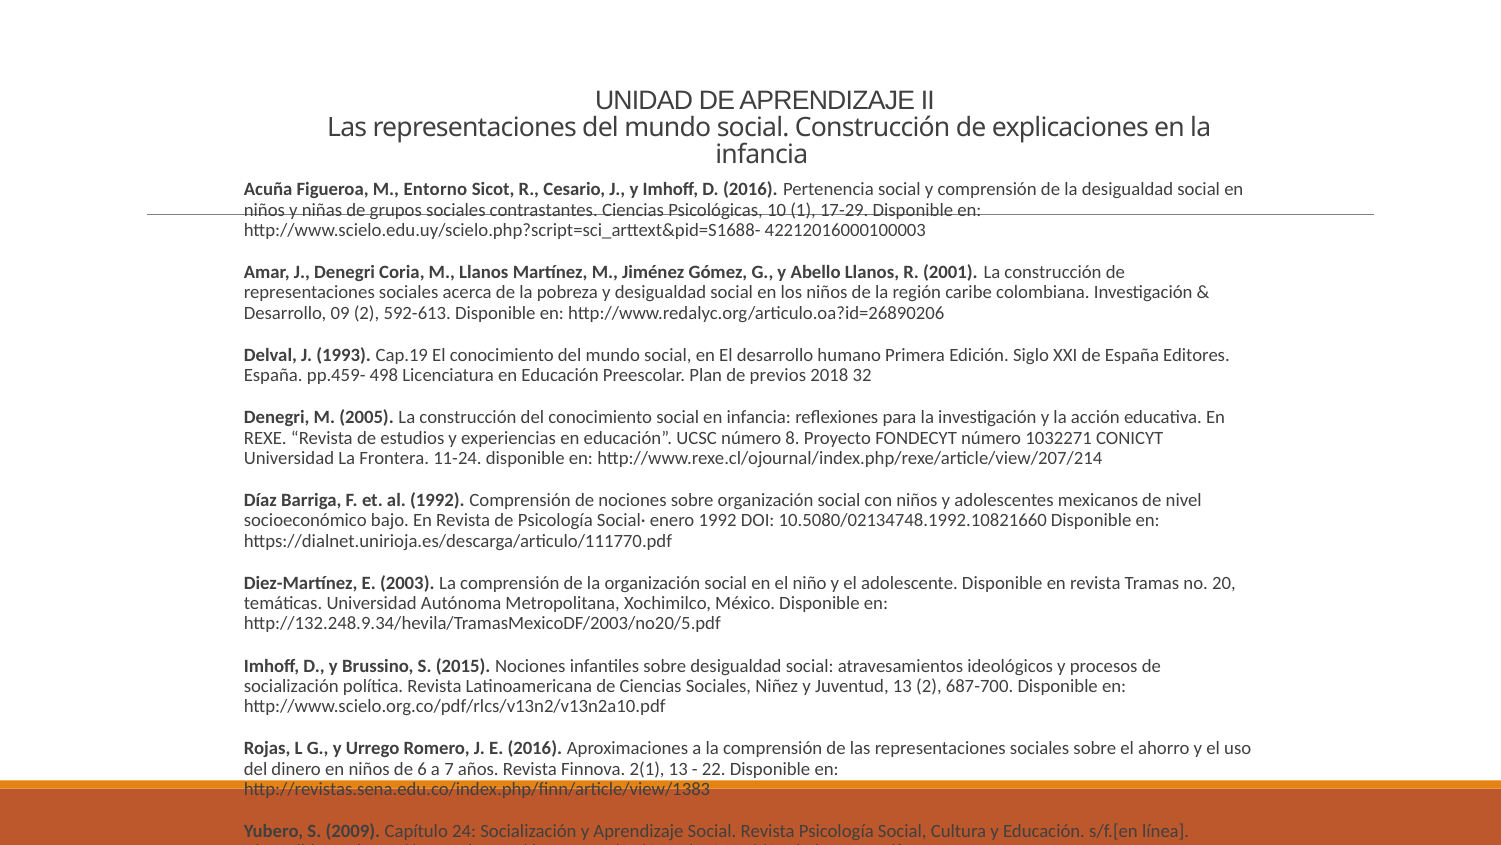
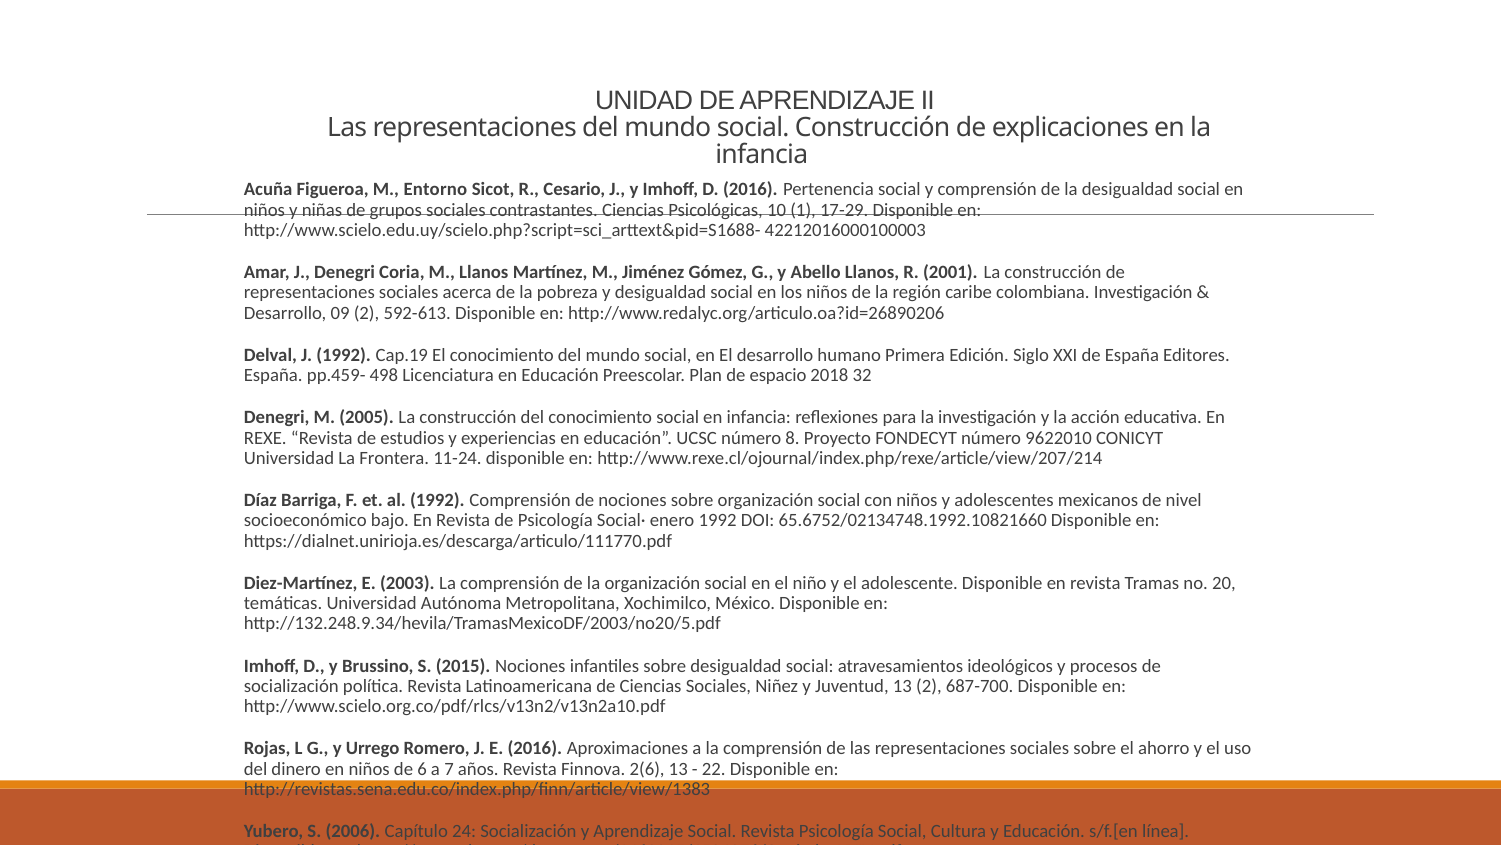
J 1993: 1993 -> 1992
previos: previos -> espacio
1032271: 1032271 -> 9622010
10.5080/02134748.1992.10821660: 10.5080/02134748.1992.10821660 -> 65.6752/02134748.1992.10821660
2(1: 2(1 -> 2(6
2009: 2009 -> 2006
